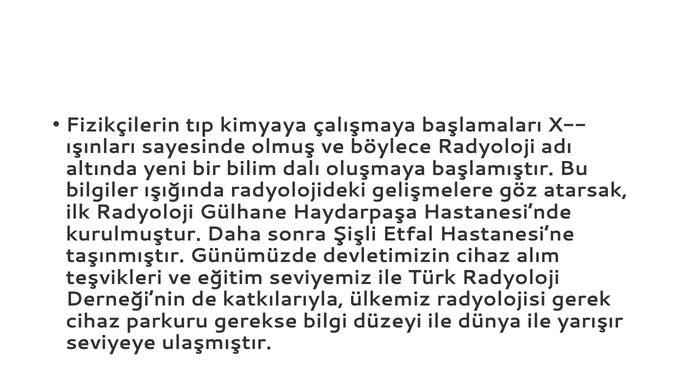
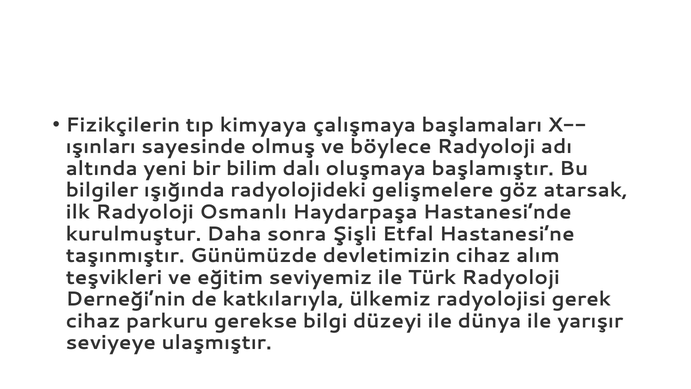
Gülhane: Gülhane -> Osmanlı
